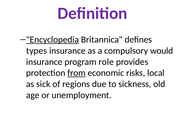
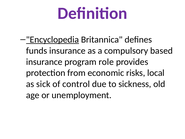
types: types -> funds
would: would -> based
from underline: present -> none
regions: regions -> control
